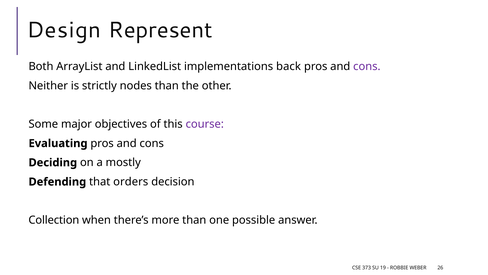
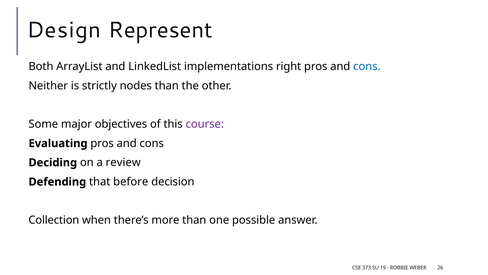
back: back -> right
cons at (367, 66) colour: purple -> blue
mostly: mostly -> review
orders: orders -> before
